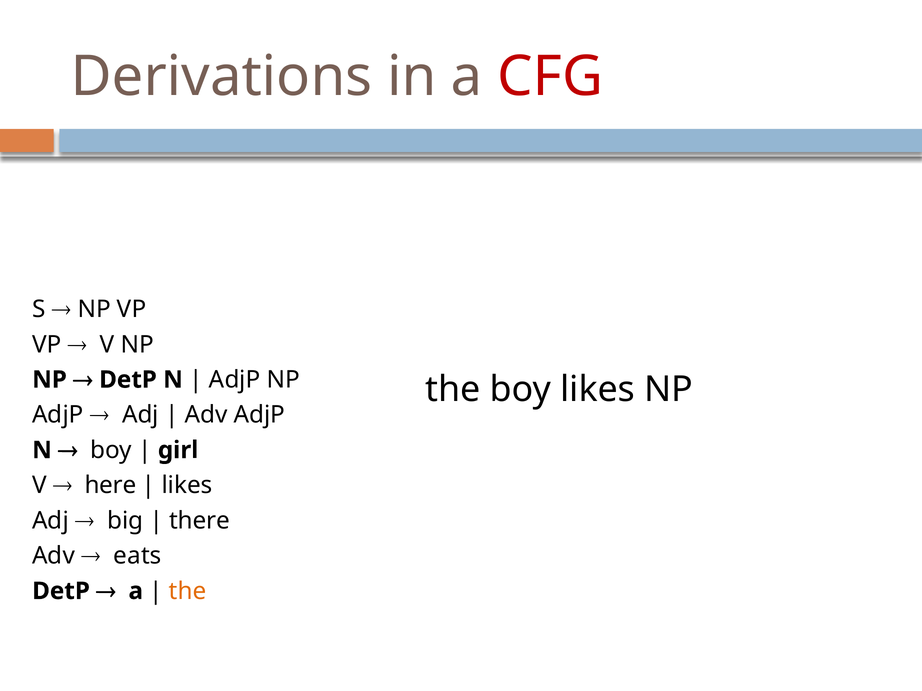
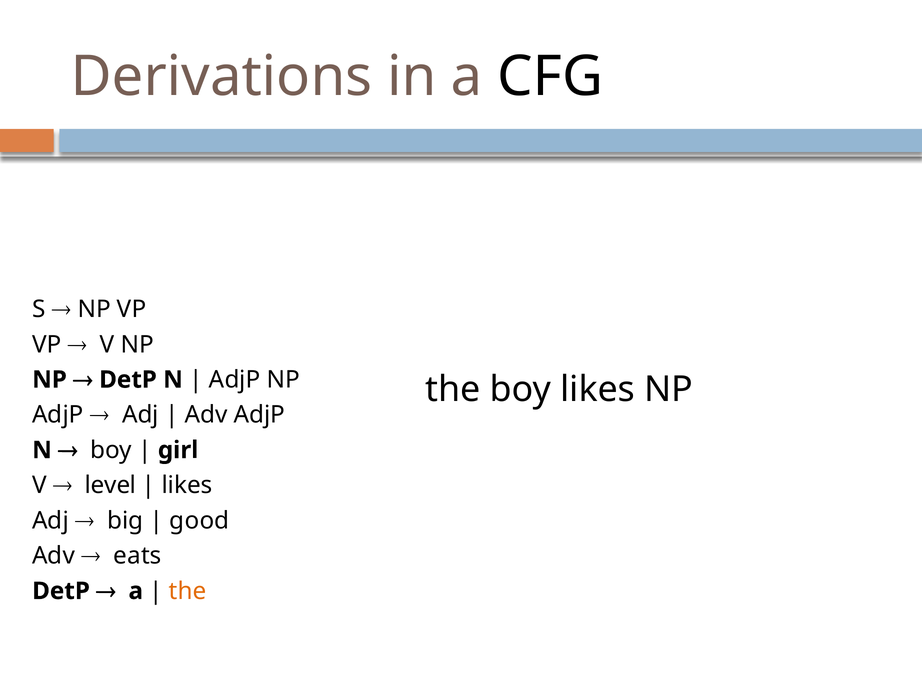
CFG colour: red -> black
here: here -> level
there: there -> good
